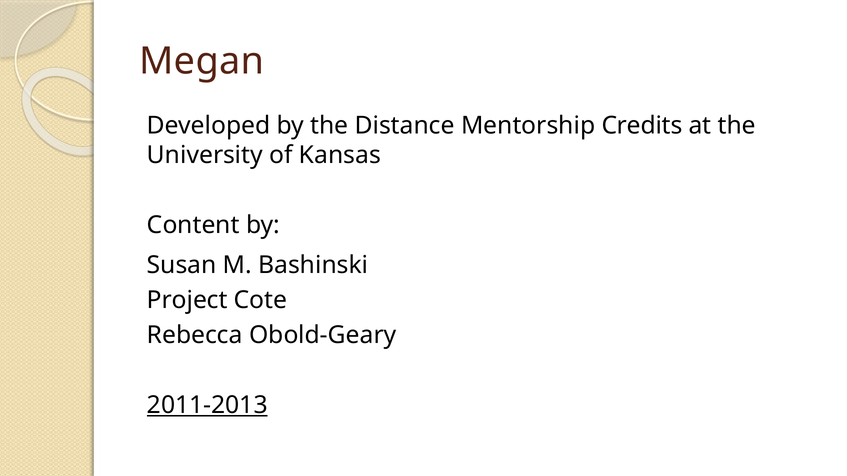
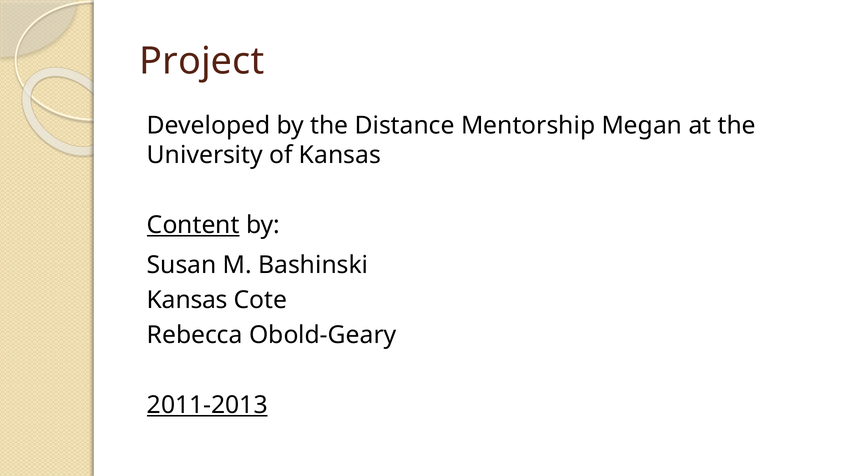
Megan: Megan -> Project
Credits: Credits -> Megan
Content underline: none -> present
Project at (187, 300): Project -> Kansas
